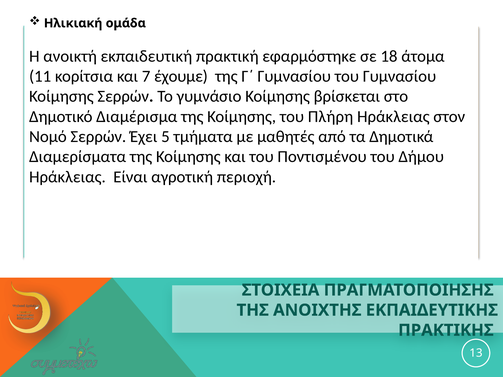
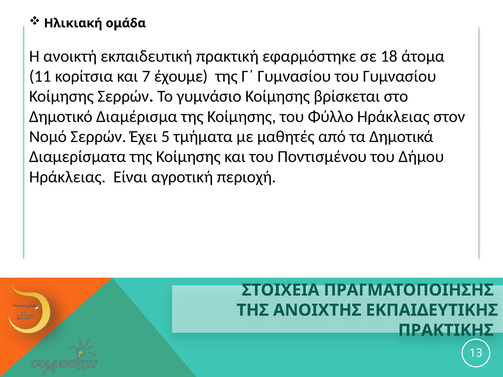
Πλήρη: Πλήρη -> Φύλλο
